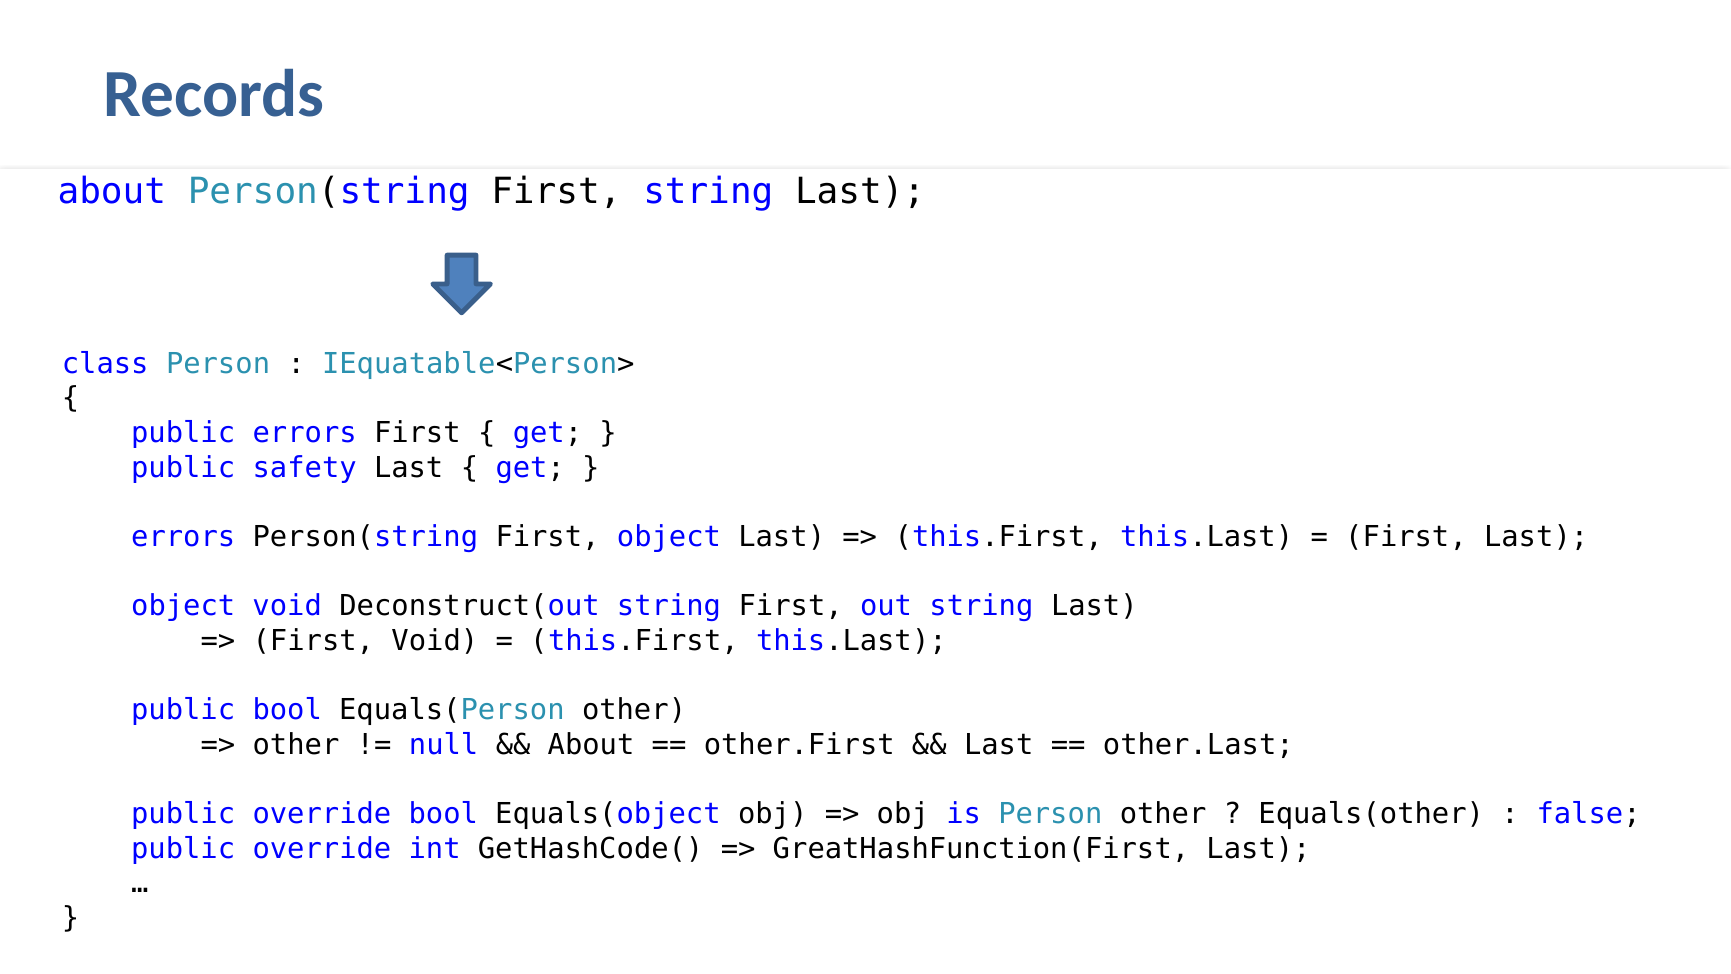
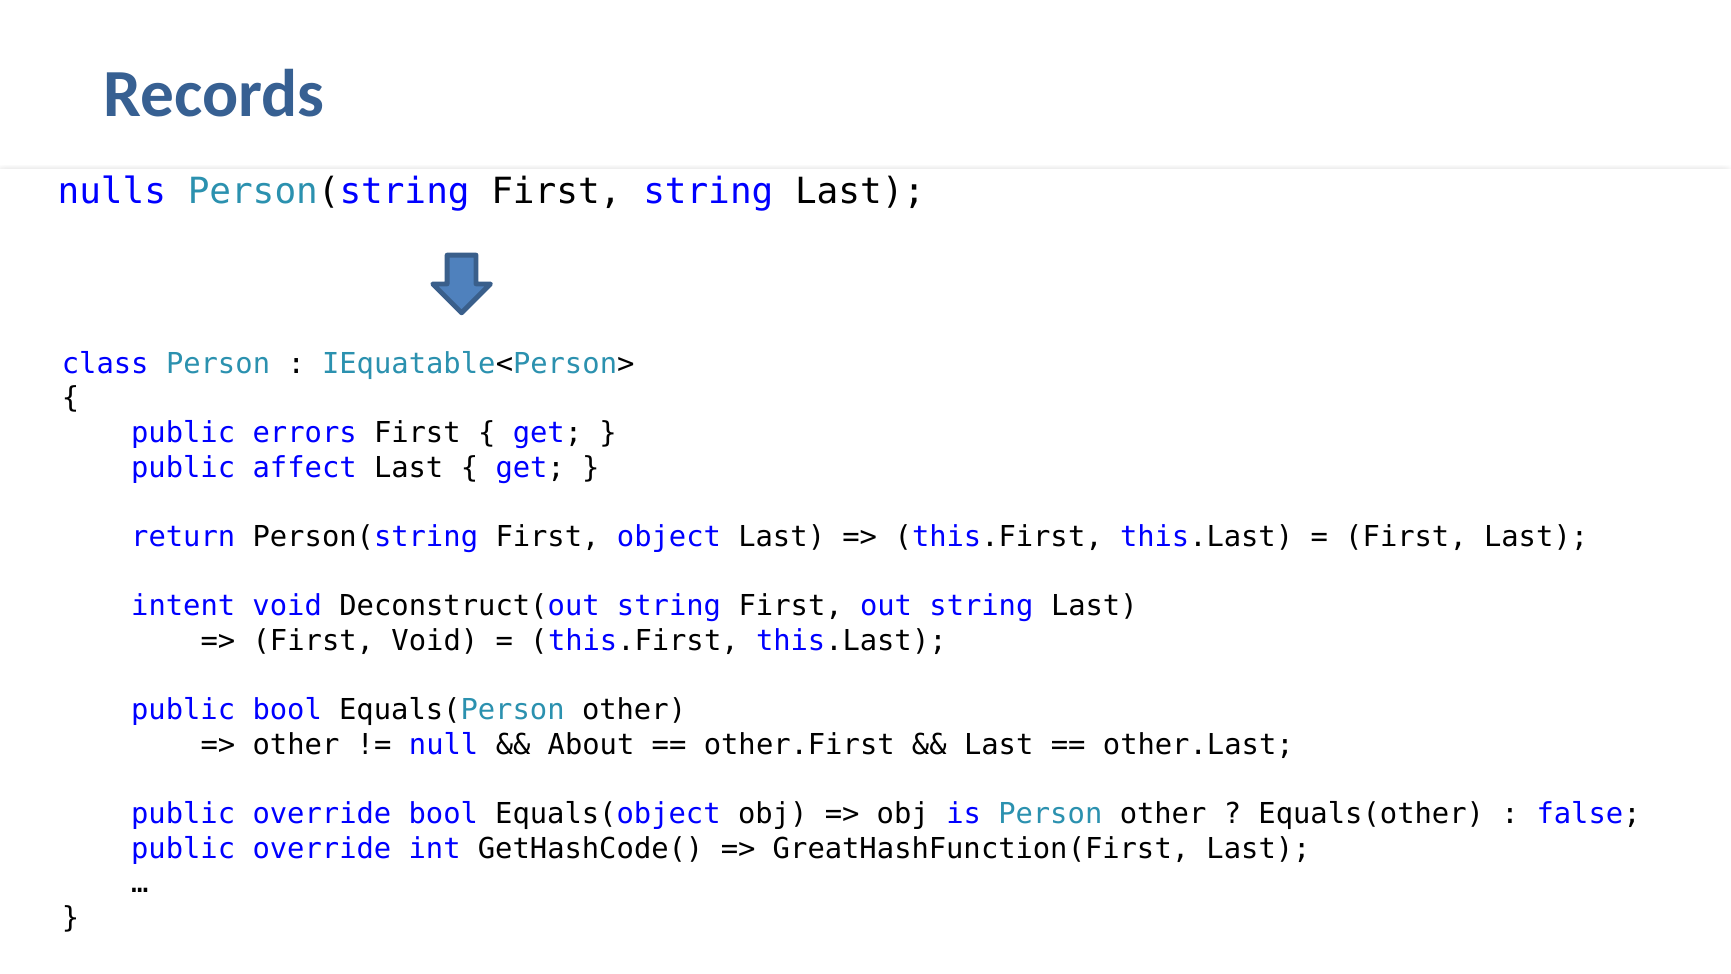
about at (112, 192): about -> nulls
safety: safety -> affect
errors at (183, 537): errors -> return
object at (183, 606): object -> intent
